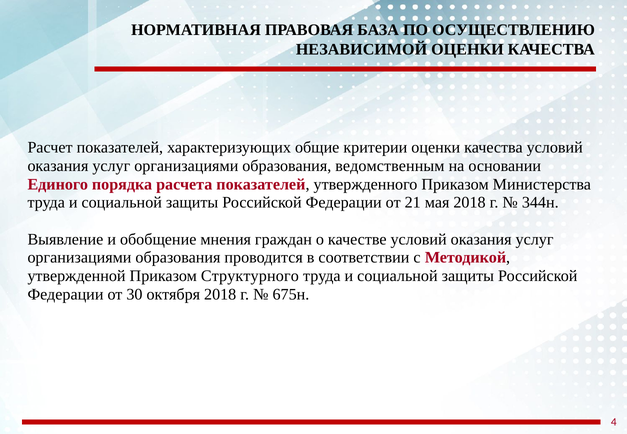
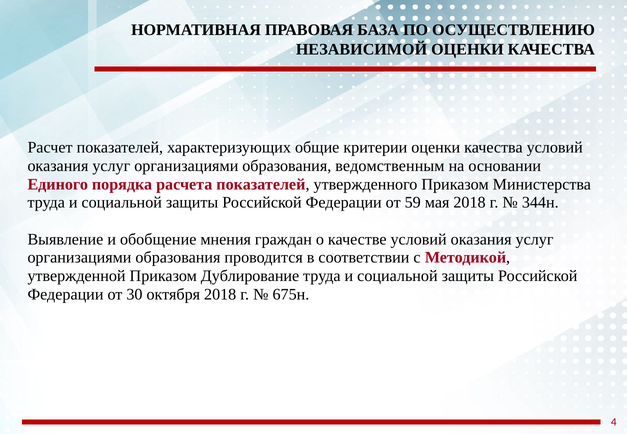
21: 21 -> 59
Структурного: Структурного -> Дублирование
